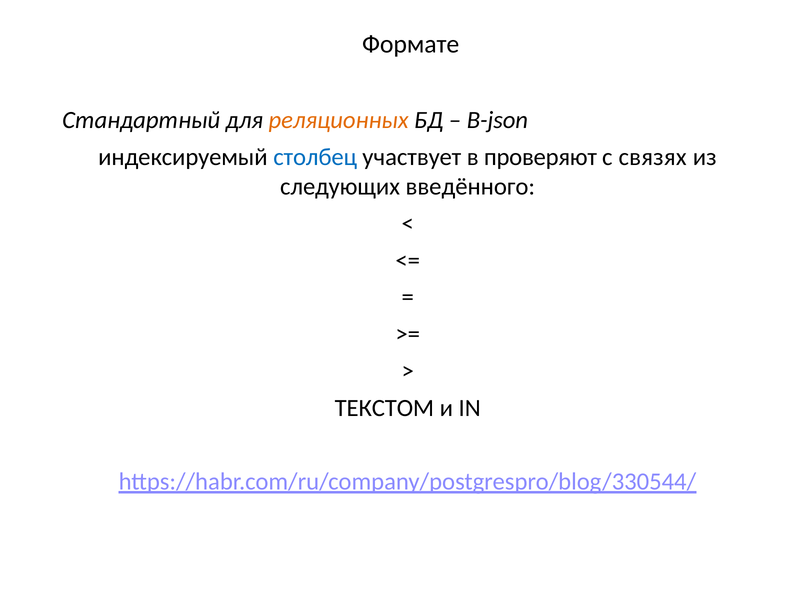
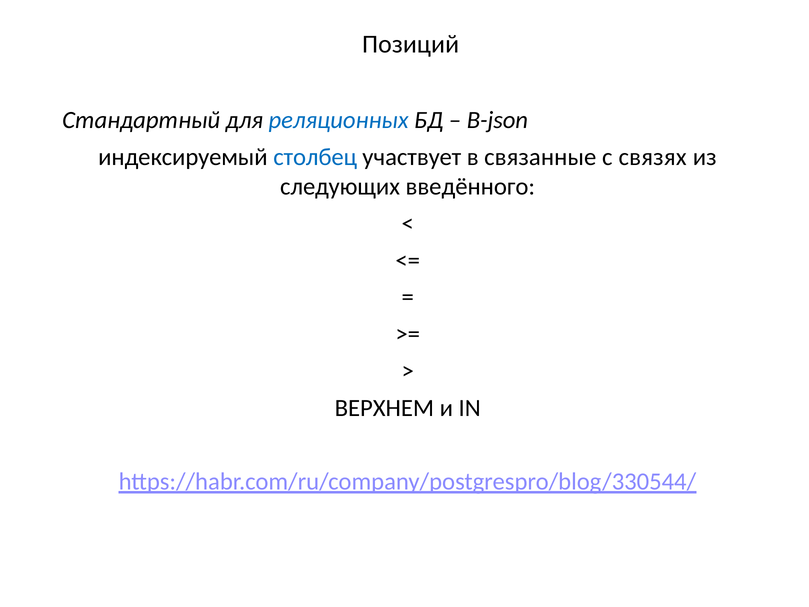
Формате: Формате -> Позиций
реляционных colour: orange -> blue
проверяют: проверяют -> связанные
ТЕКСТОМ: ТЕКСТОМ -> ВЕРХНЕМ
